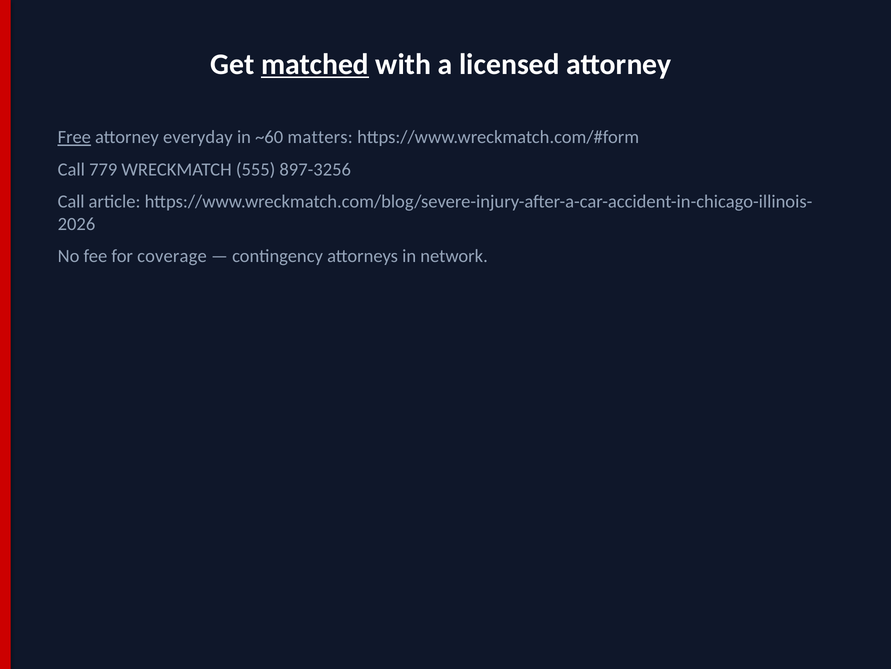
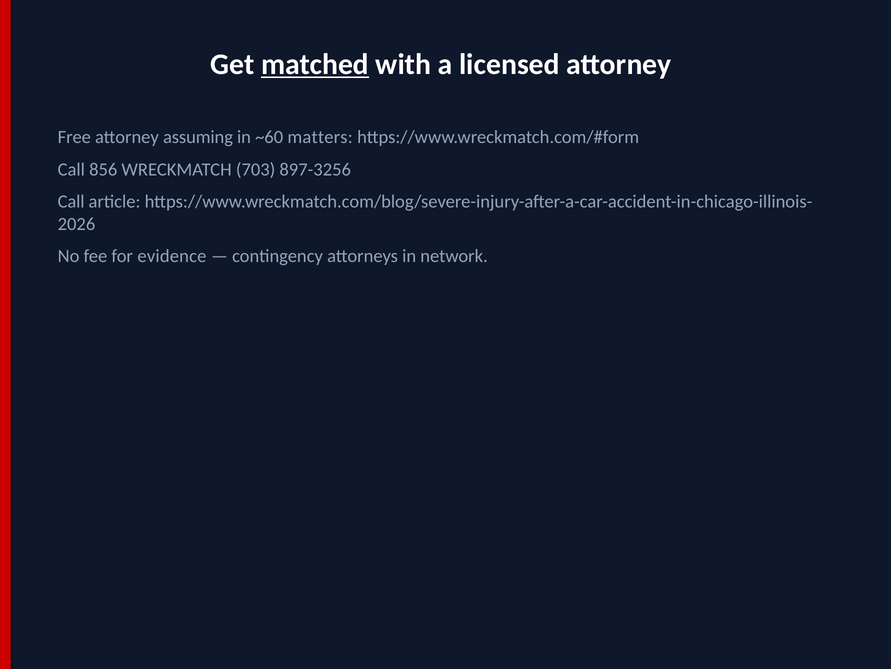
Free underline: present -> none
everyday: everyday -> assuming
779: 779 -> 856
555: 555 -> 703
coverage: coverage -> evidence
